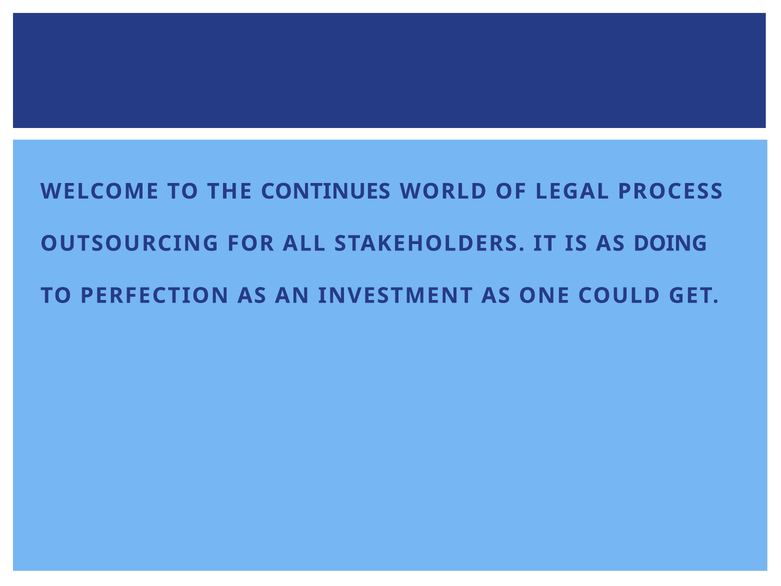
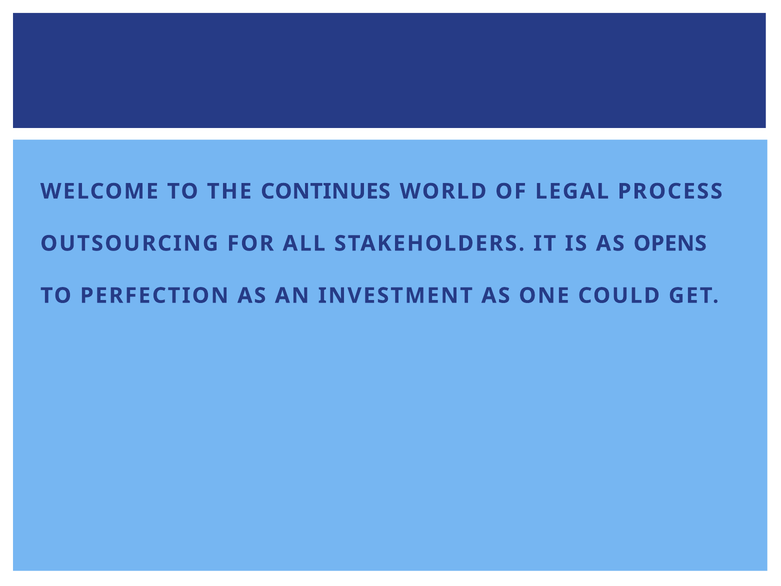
DOING: DOING -> OPENS
